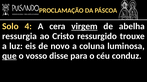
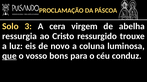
4: 4 -> 3
virgem underline: present -> none
disse: disse -> bons
